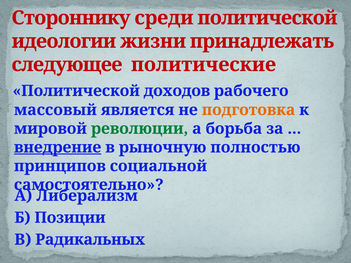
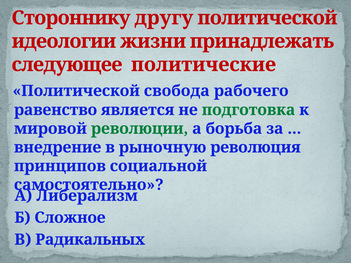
среди: среди -> другу
доходов: доходов -> свобода
массовый: массовый -> равенство
подготовка colour: orange -> green
внедрение underline: present -> none
полностью: полностью -> революция
Позиции: Позиции -> Сложное
